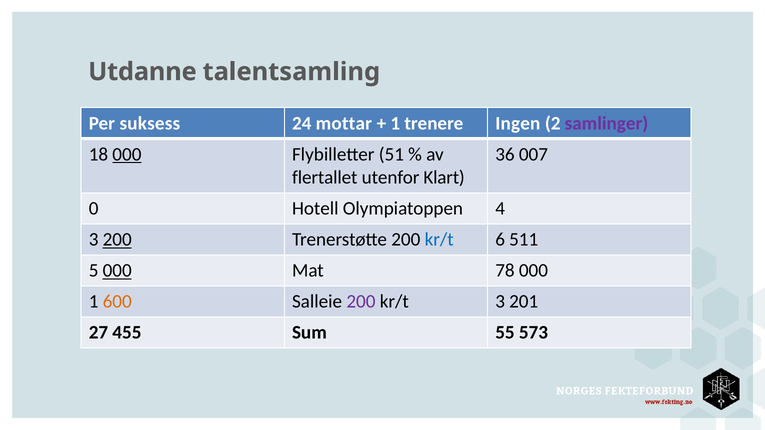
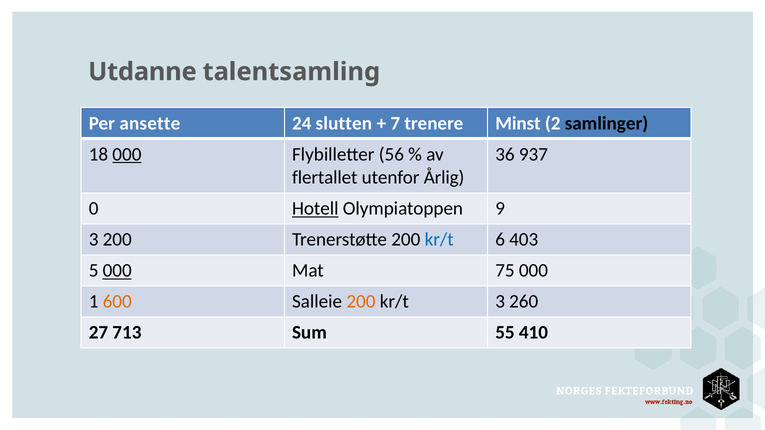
suksess: suksess -> ansette
mottar: mottar -> slutten
1 at (395, 123): 1 -> 7
Ingen: Ingen -> Minst
samlinger colour: purple -> black
51: 51 -> 56
007: 007 -> 937
Klart: Klart -> Årlig
Hotell underline: none -> present
4: 4 -> 9
200 at (117, 240) underline: present -> none
511: 511 -> 403
78: 78 -> 75
200 at (361, 302) colour: purple -> orange
201: 201 -> 260
455: 455 -> 713
573: 573 -> 410
